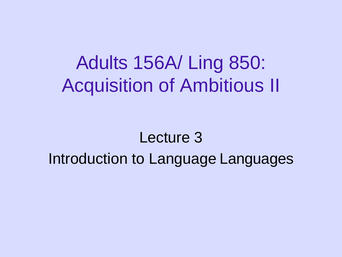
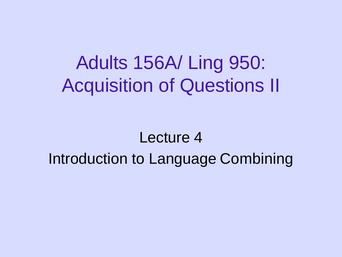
850: 850 -> 950
Ambitious: Ambitious -> Questions
3: 3 -> 4
Languages: Languages -> Combining
